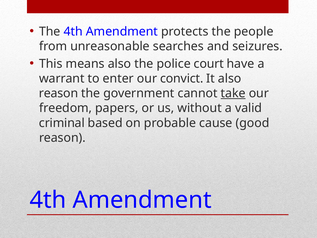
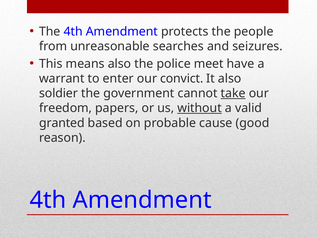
court: court -> meet
reason at (59, 93): reason -> soldier
without underline: none -> present
criminal: criminal -> granted
